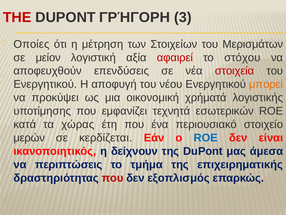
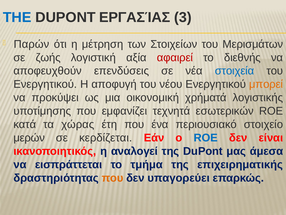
THE colour: red -> blue
ΓΡΉΓΟΡΗ: ΓΡΉΓΟΡΗ -> ΕΡΓΑΣΊΑΣ
Οποίες: Οποίες -> Παρών
μείον: μείον -> ζωής
στόχου: στόχου -> διεθνής
στοιχεία colour: red -> blue
δείχνουν: δείχνουν -> αναλογεί
περιπτώσεις: περιπτώσεις -> εισπράττεται
που at (113, 178) colour: red -> orange
εξοπλισμός: εξοπλισμός -> υπαγορεύει
